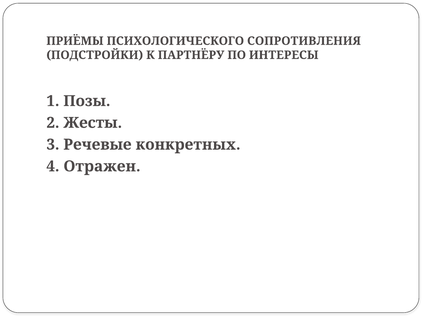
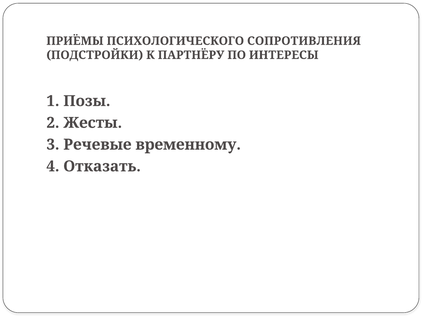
конкретных: конкретных -> временному
Отражен: Отражен -> Отказать
